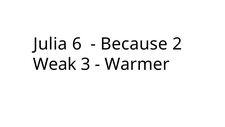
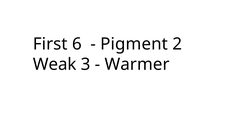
Julia: Julia -> First
Because: Because -> Pigment
